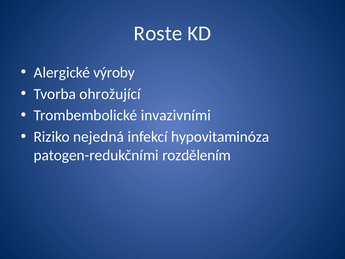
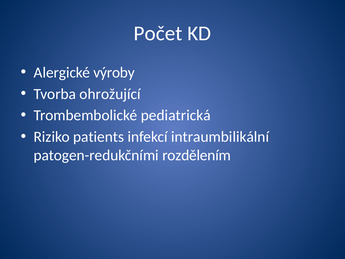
Roste: Roste -> Počet
invazivními: invazivními -> pediatrická
nejedná: nejedná -> patients
hypovitaminóza: hypovitaminóza -> intraumbilikální
